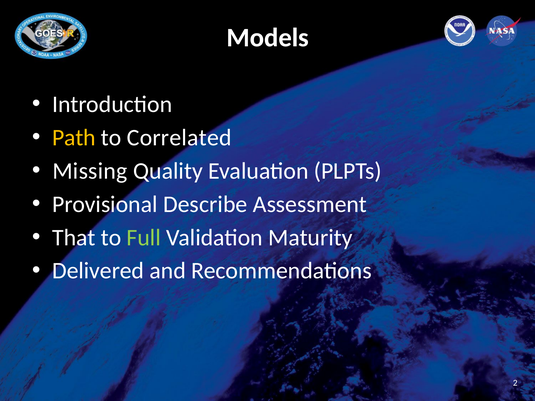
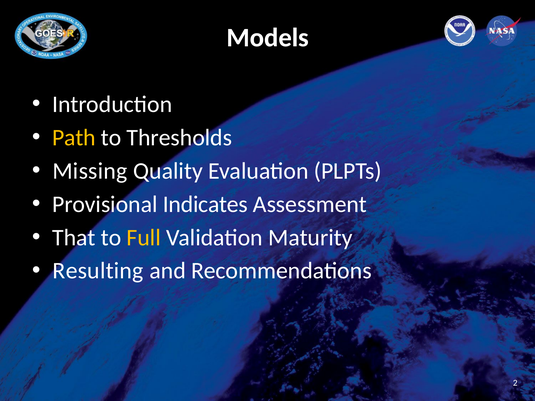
Correlated: Correlated -> Thresholds
Describe: Describe -> Indicates
Full colour: light green -> yellow
Delivered: Delivered -> Resulting
